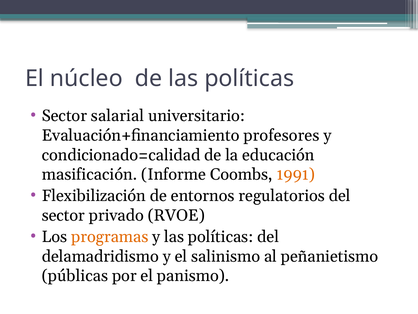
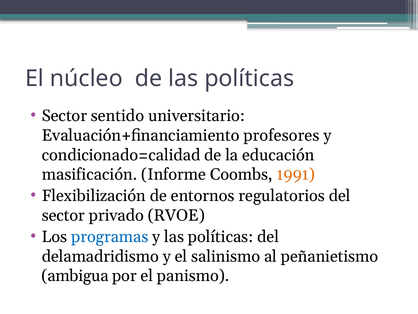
salarial: salarial -> sentido
programas colour: orange -> blue
públicas: públicas -> ambigua
